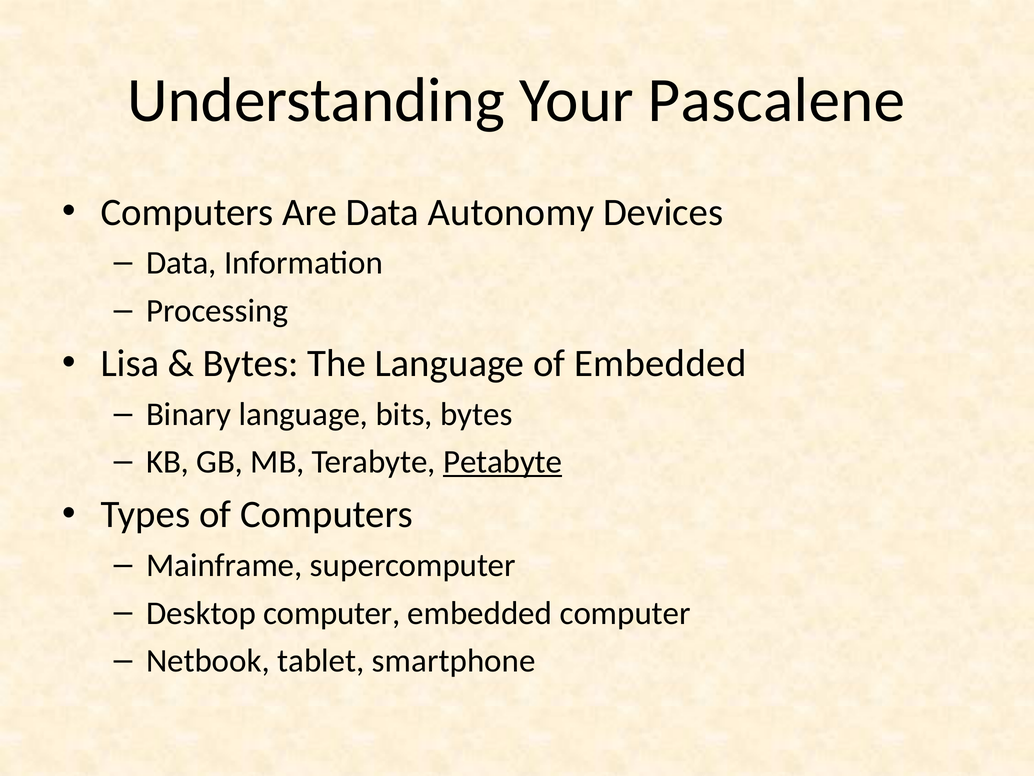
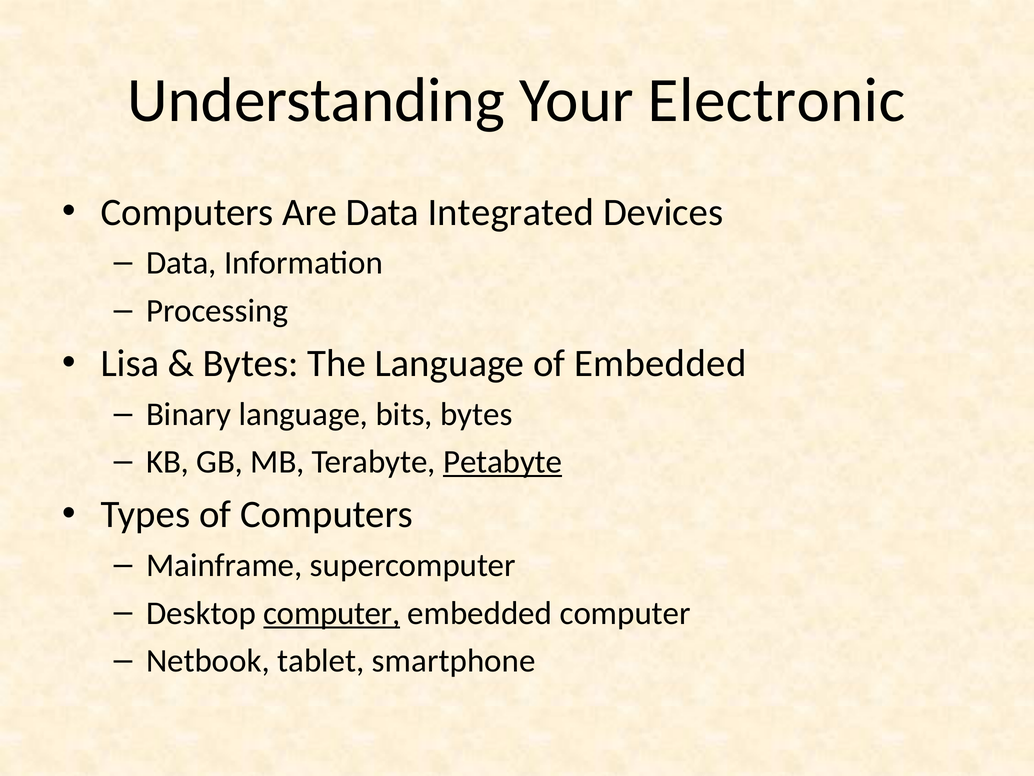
Pascalene: Pascalene -> Electronic
Autonomy: Autonomy -> Integrated
computer at (332, 613) underline: none -> present
